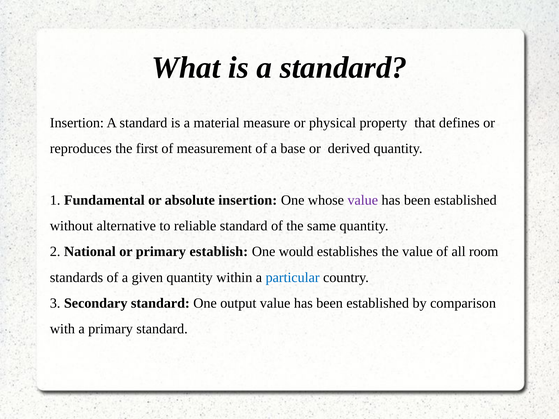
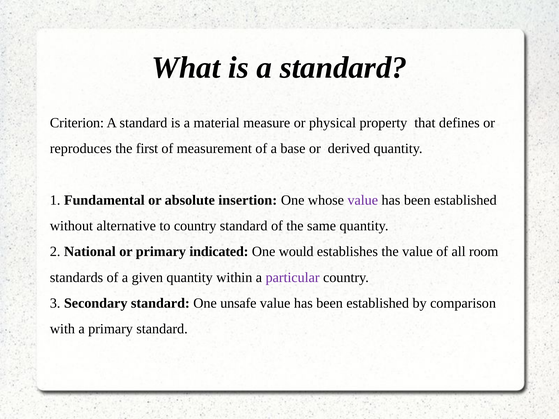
Insertion at (77, 123): Insertion -> Criterion
to reliable: reliable -> country
establish: establish -> indicated
particular colour: blue -> purple
output: output -> unsafe
